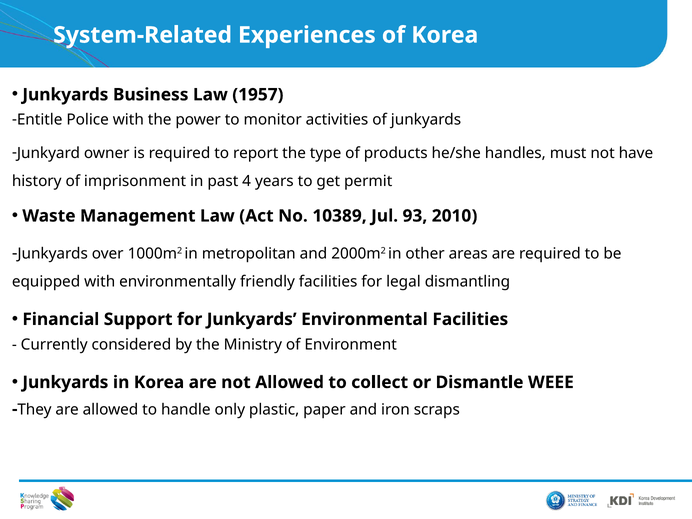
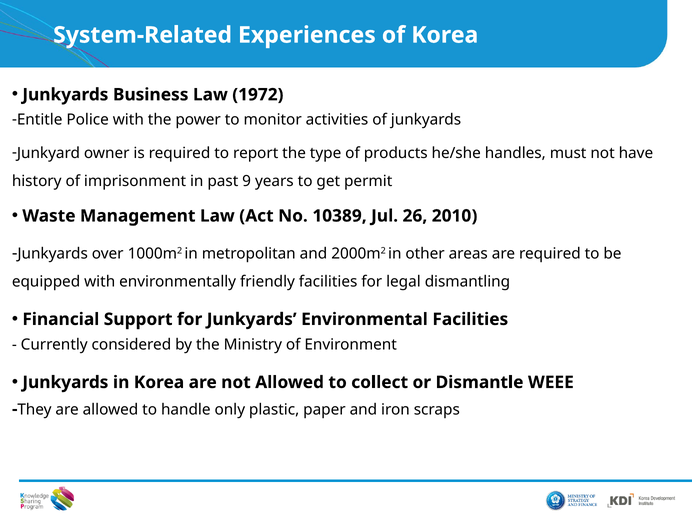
1957: 1957 -> 1972
4: 4 -> 9
93: 93 -> 26
